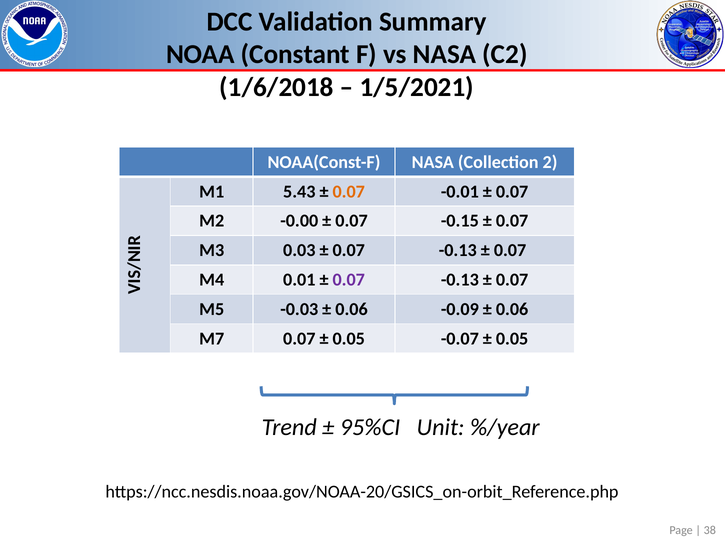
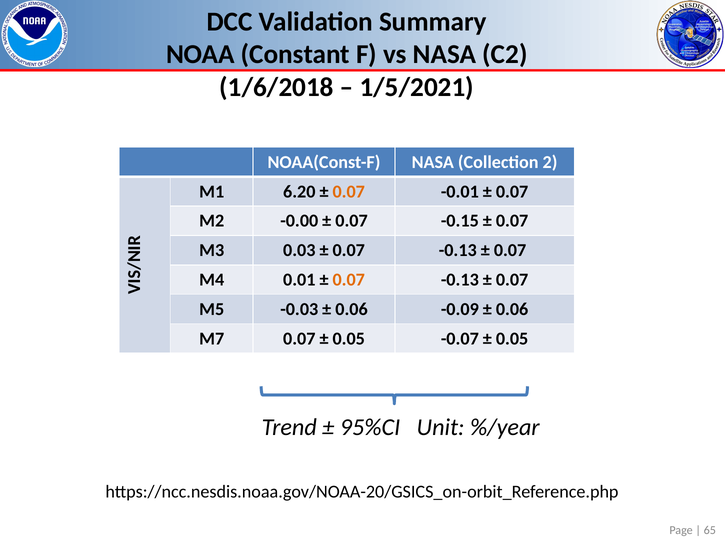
5.43: 5.43 -> 6.20
0.07 at (349, 280) colour: purple -> orange
38: 38 -> 65
